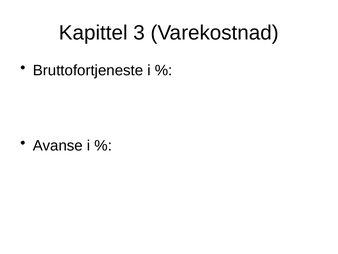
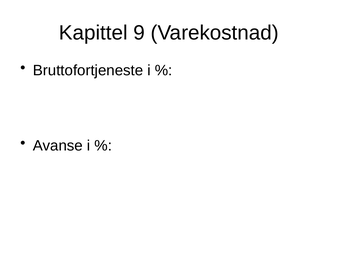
3: 3 -> 9
